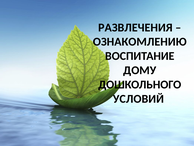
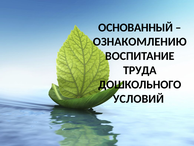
РАЗВЛЕЧЕНИЯ: РАЗВЛЕЧЕНИЯ -> ОСНОВАННЫЙ
ДОМУ: ДОМУ -> ТРУДА
